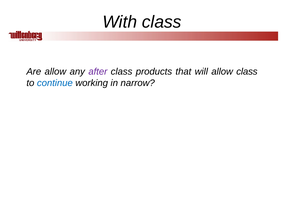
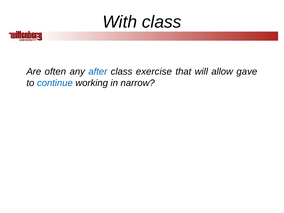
Are allow: allow -> often
after colour: purple -> blue
products: products -> exercise
allow class: class -> gave
